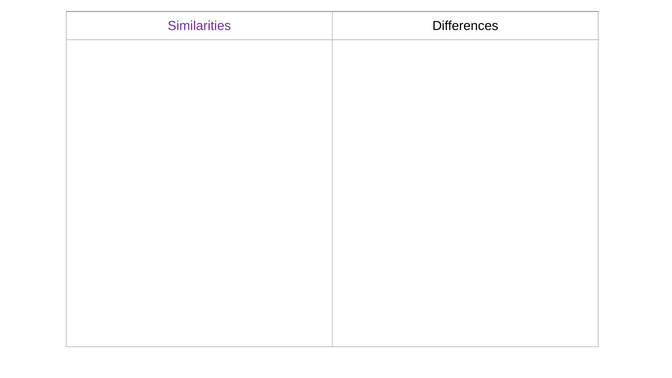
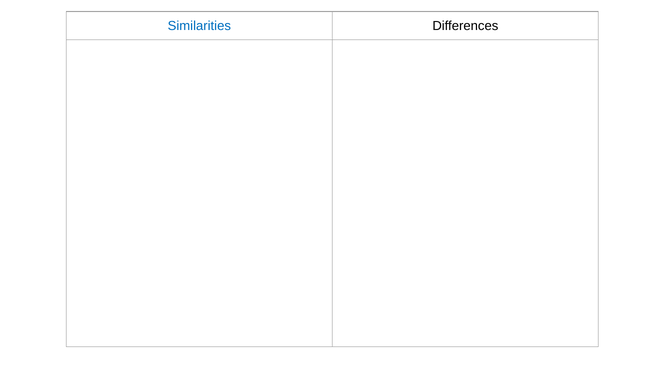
Similarities colour: purple -> blue
